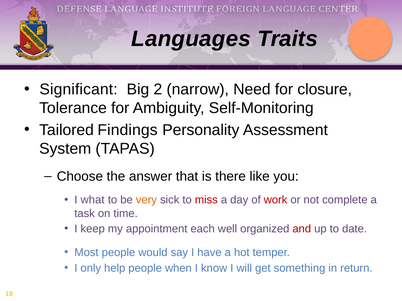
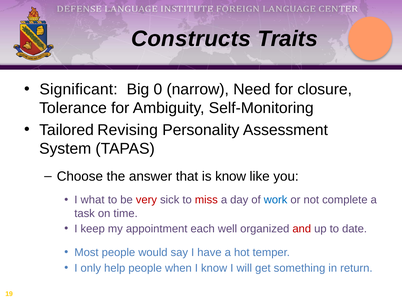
Languages: Languages -> Constructs
2: 2 -> 0
Findings: Findings -> Revising
is there: there -> know
very colour: orange -> red
work colour: red -> blue
